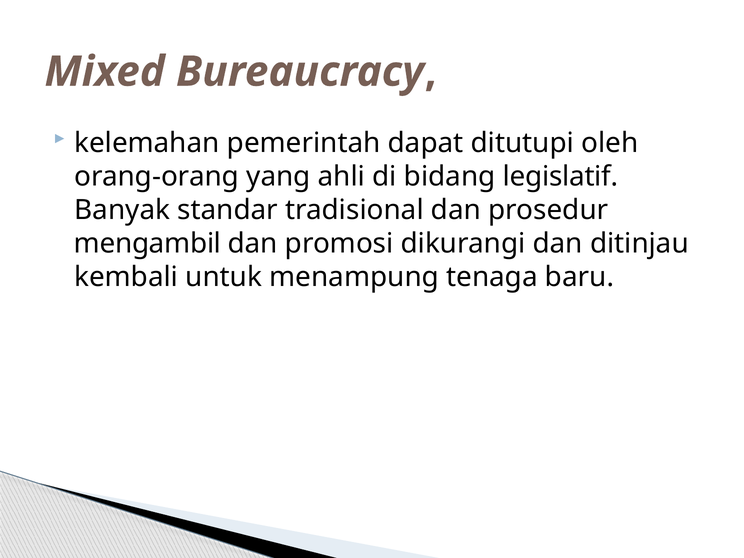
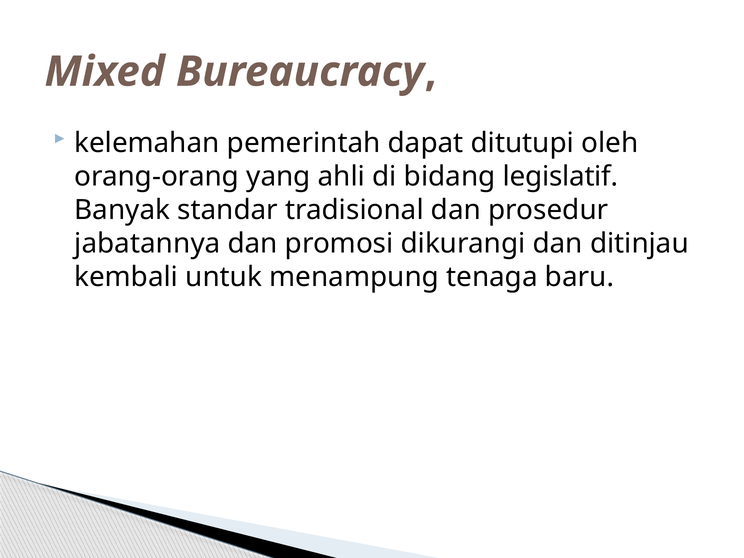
mengambil: mengambil -> jabatannya
